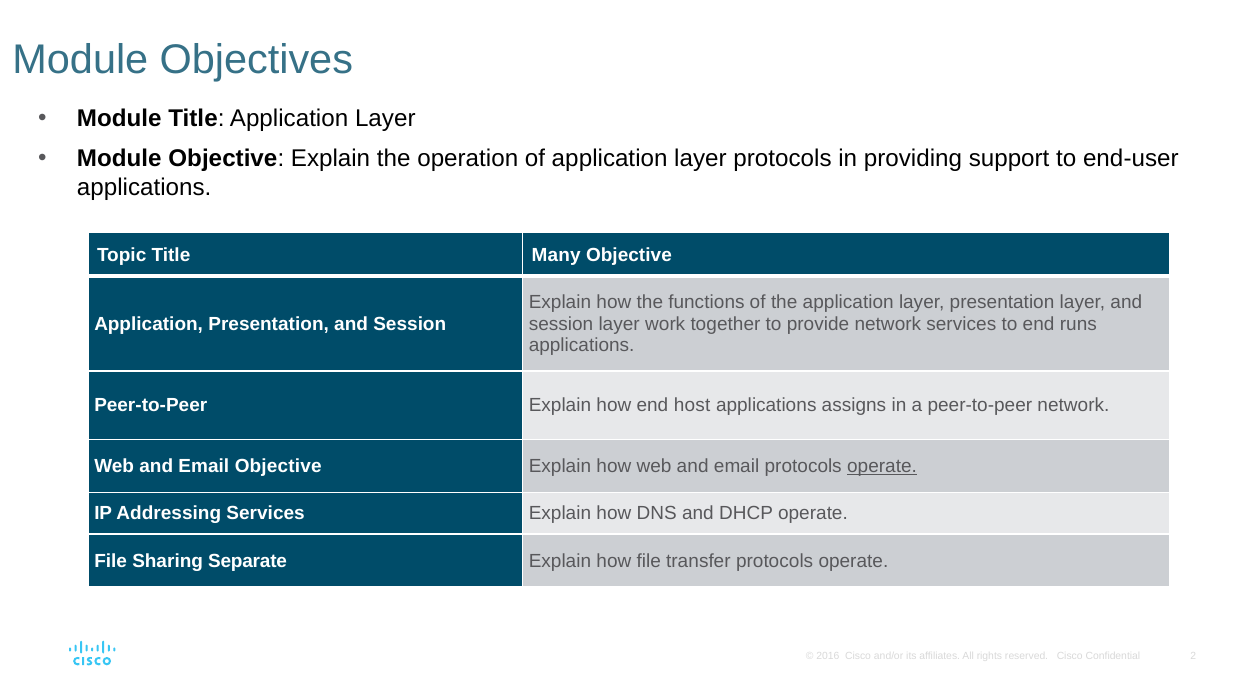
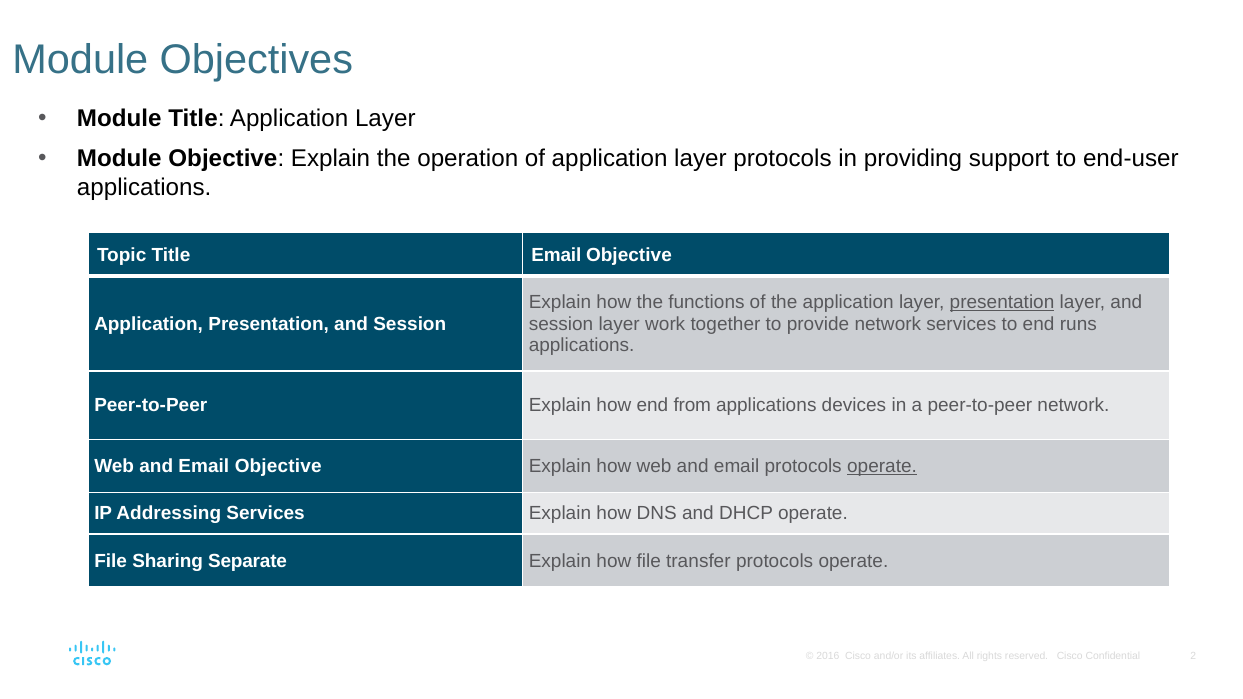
Title Many: Many -> Email
presentation at (1002, 303) underline: none -> present
host: host -> from
assigns: assigns -> devices
